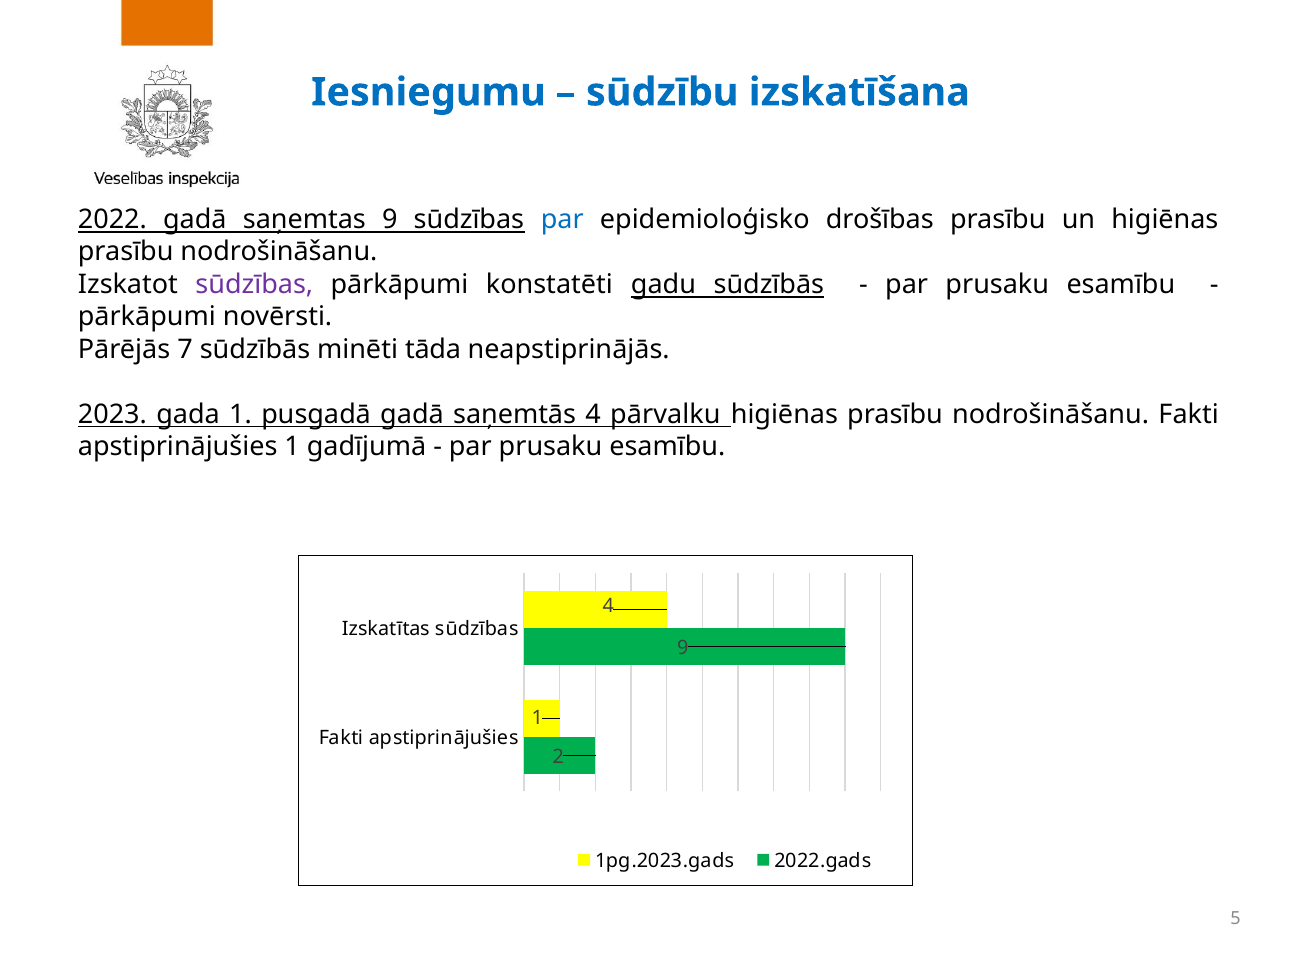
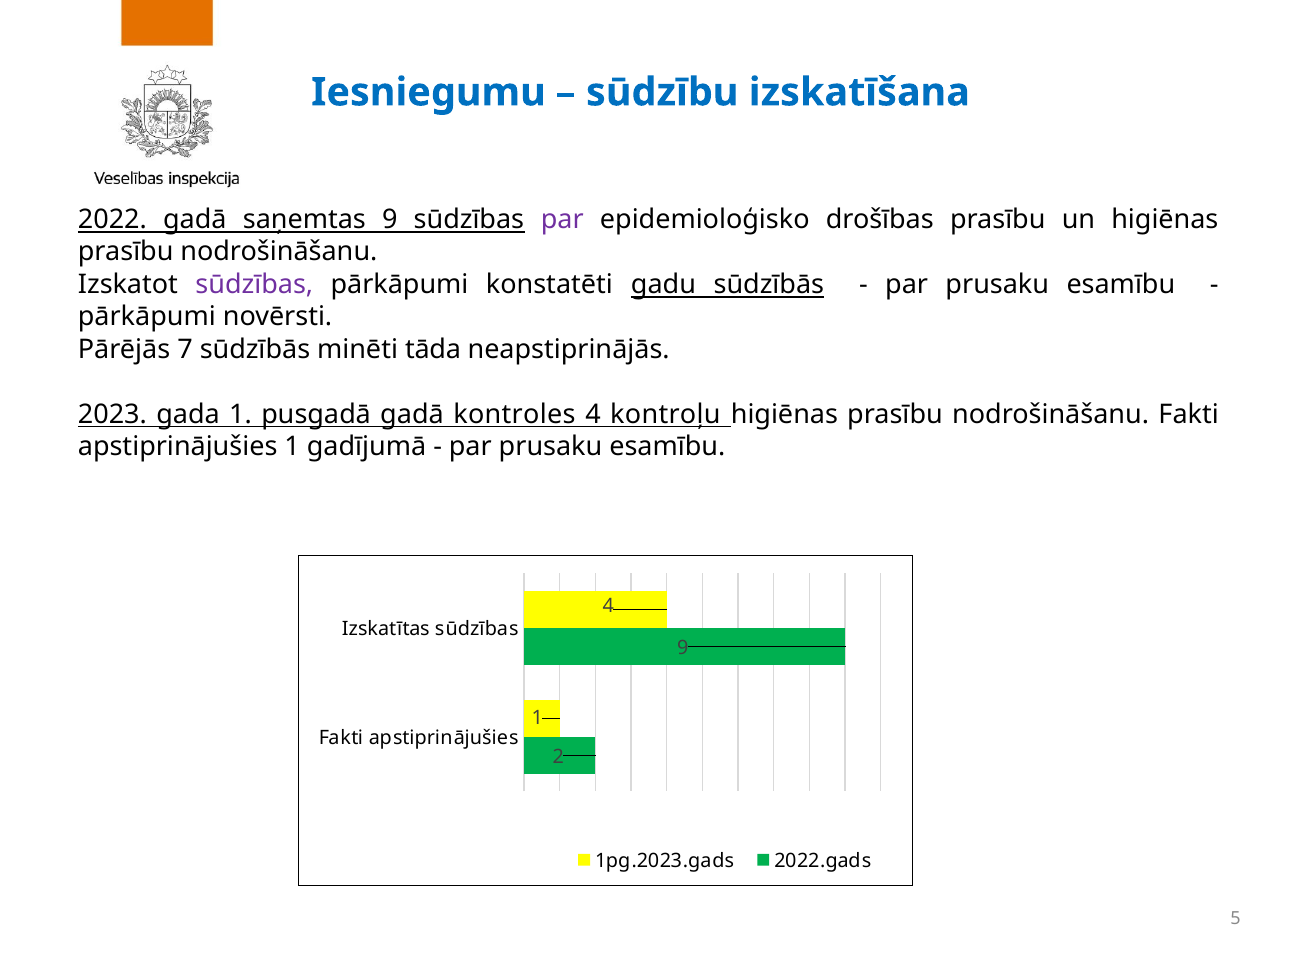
par at (562, 220) colour: blue -> purple
saņemtās: saņemtās -> kontroles
pārvalku: pārvalku -> kontroļu
